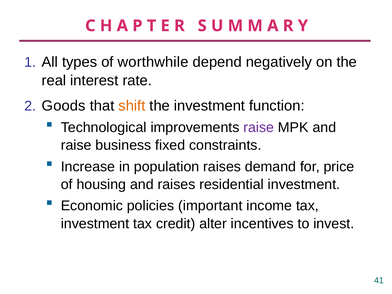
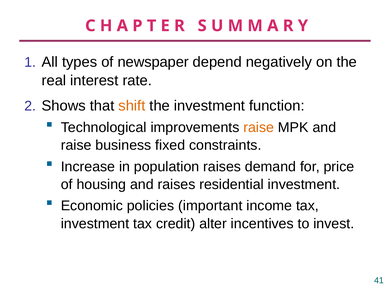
worthwhile: worthwhile -> newspaper
Goods: Goods -> Shows
raise at (259, 127) colour: purple -> orange
